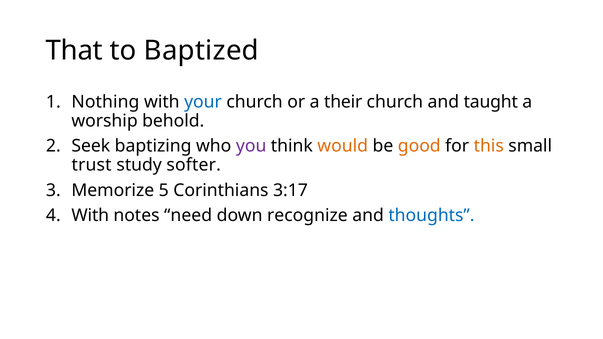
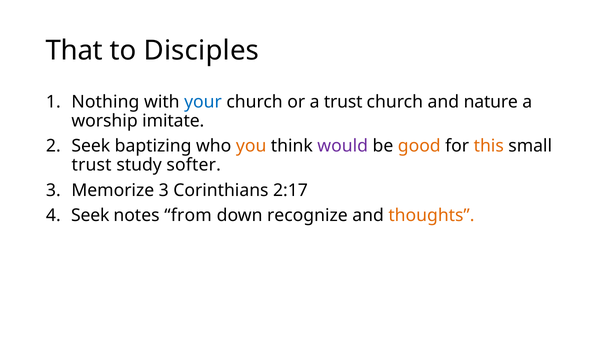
Baptized: Baptized -> Disciples
a their: their -> trust
taught: taught -> nature
behold: behold -> imitate
you colour: purple -> orange
would colour: orange -> purple
Memorize 5: 5 -> 3
3:17: 3:17 -> 2:17
With at (90, 216): With -> Seek
need: need -> from
thoughts colour: blue -> orange
